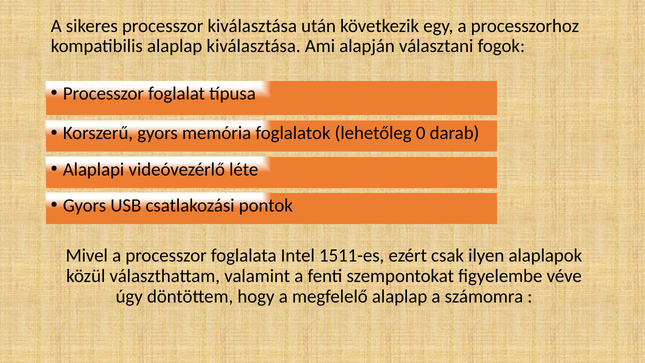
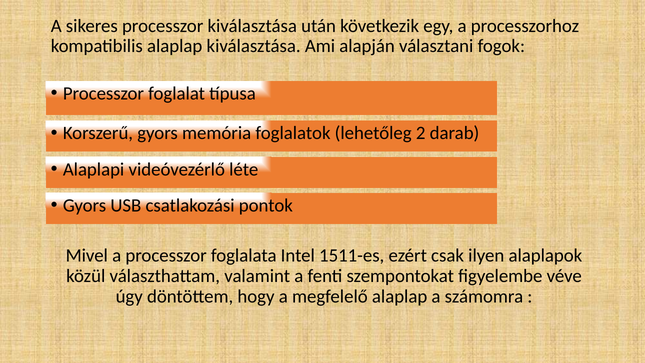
0: 0 -> 2
